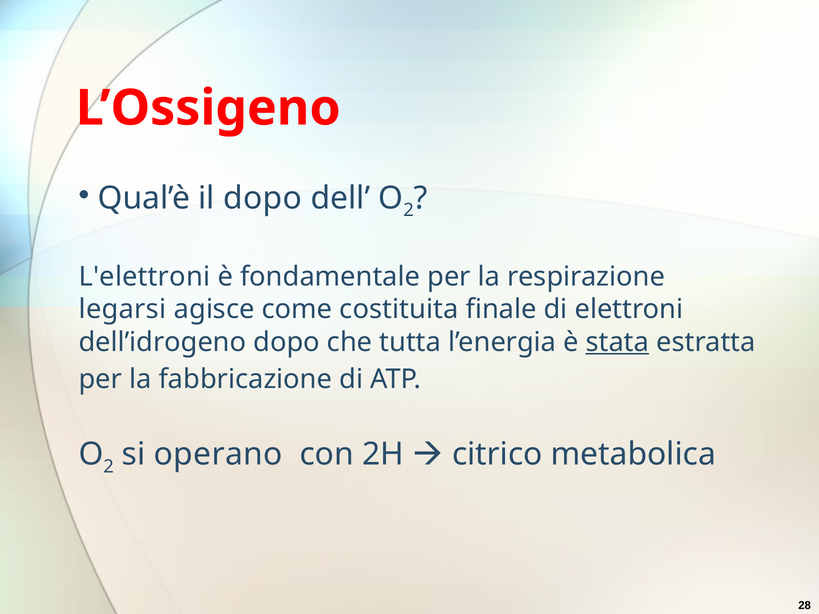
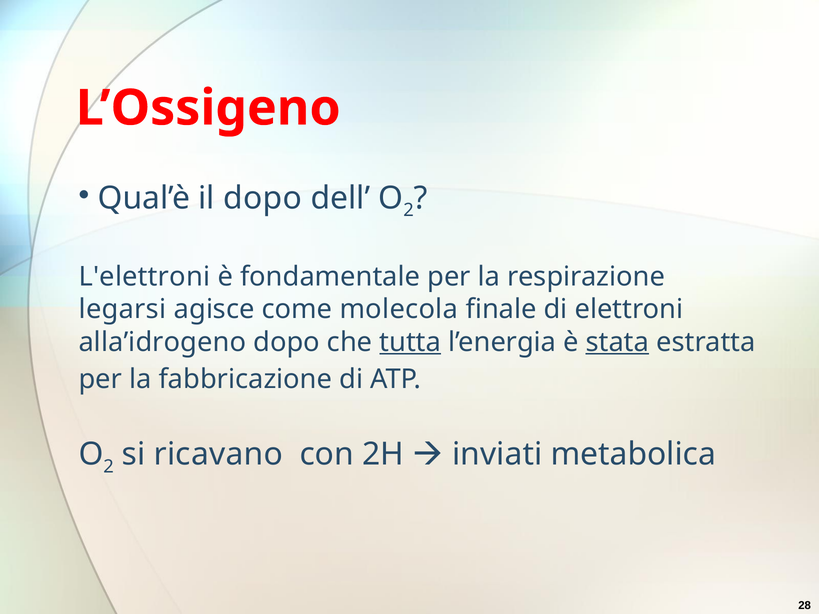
costituita: costituita -> molecola
dell’idrogeno: dell’idrogeno -> alla’idrogeno
tutta underline: none -> present
operano: operano -> ricavano
citrico: citrico -> inviati
